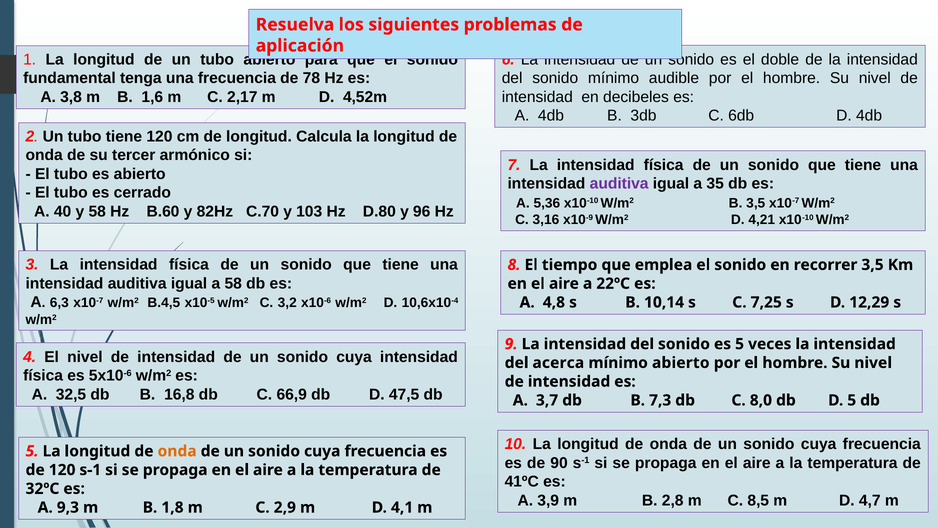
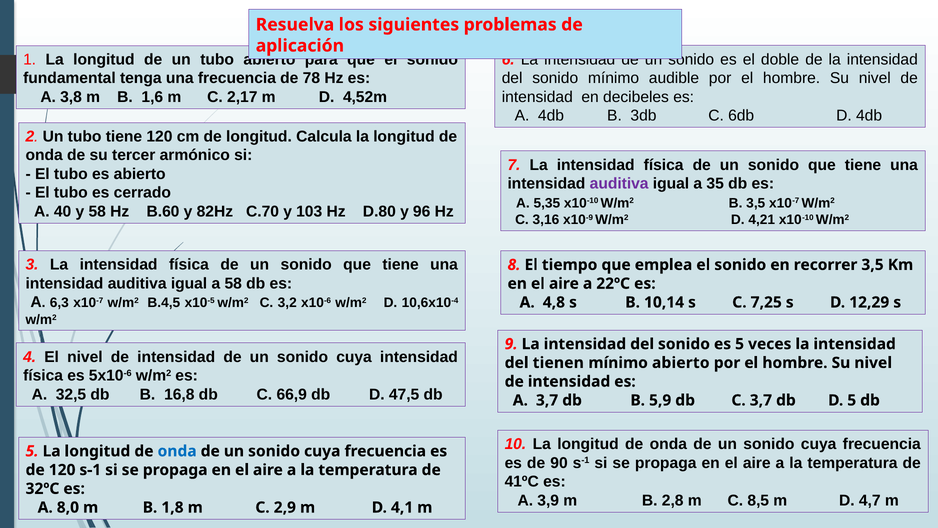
5,36: 5,36 -> 5,35
acerca: acerca -> tienen
7,3: 7,3 -> 5,9
C 8,0: 8,0 -> 3,7
onda at (177, 451) colour: orange -> blue
9,3: 9,3 -> 8,0
